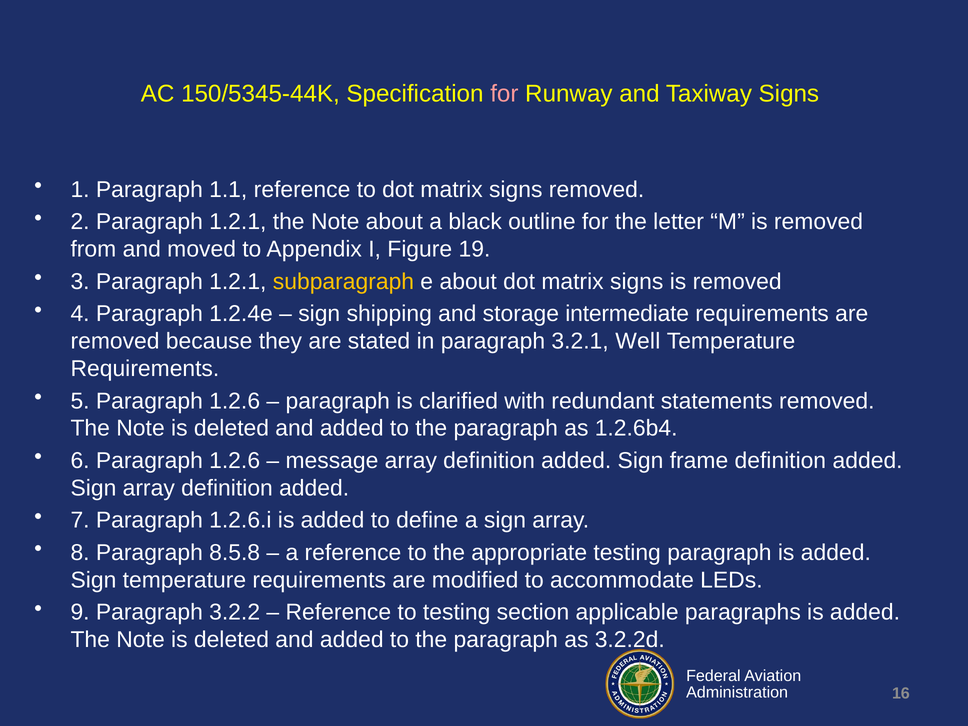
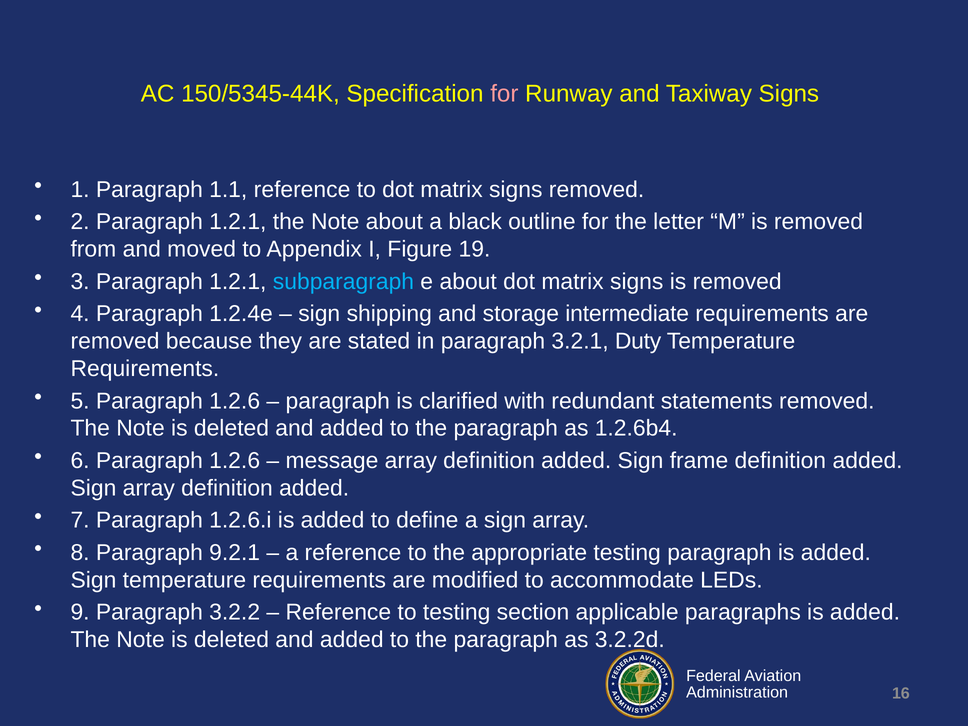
subparagraph colour: yellow -> light blue
Well: Well -> Duty
8.5.8: 8.5.8 -> 9.2.1
